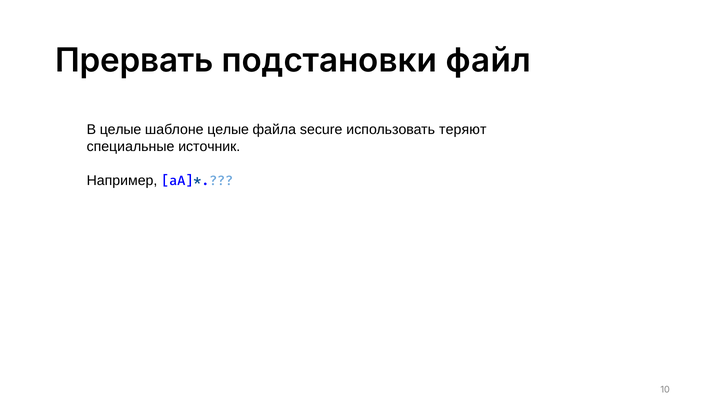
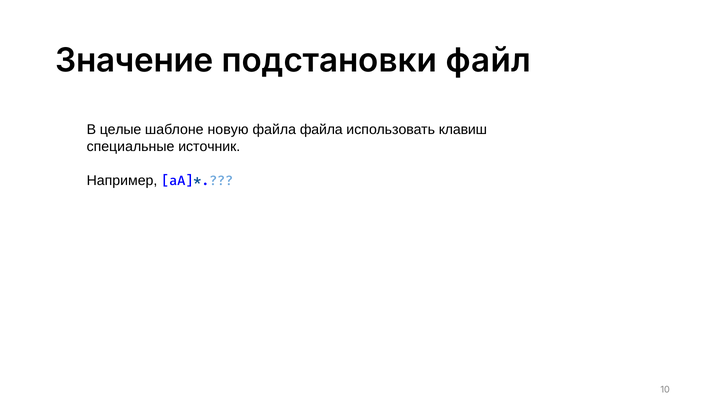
Прервать: Прервать -> Значение
шаблоне целые: целые -> новую
файла secure: secure -> файла
теряют: теряют -> клавиш
